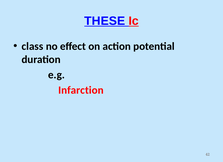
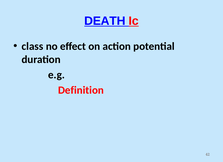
THESE: THESE -> DEATH
Infarction: Infarction -> Definition
